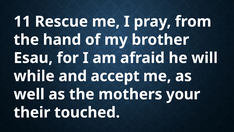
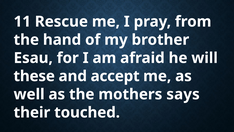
while: while -> these
your: your -> says
